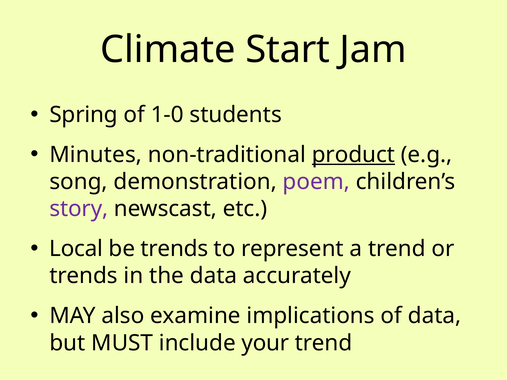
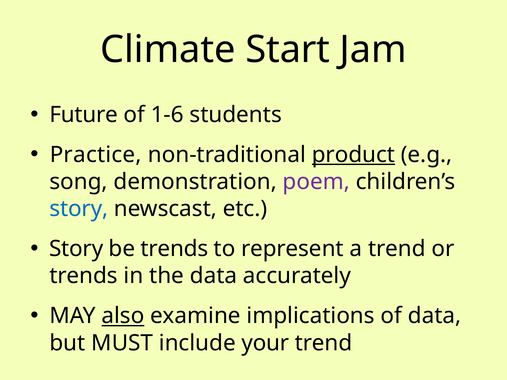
Spring: Spring -> Future
1-0: 1-0 -> 1-6
Minutes: Minutes -> Practice
story at (79, 209) colour: purple -> blue
Local at (76, 249): Local -> Story
also underline: none -> present
